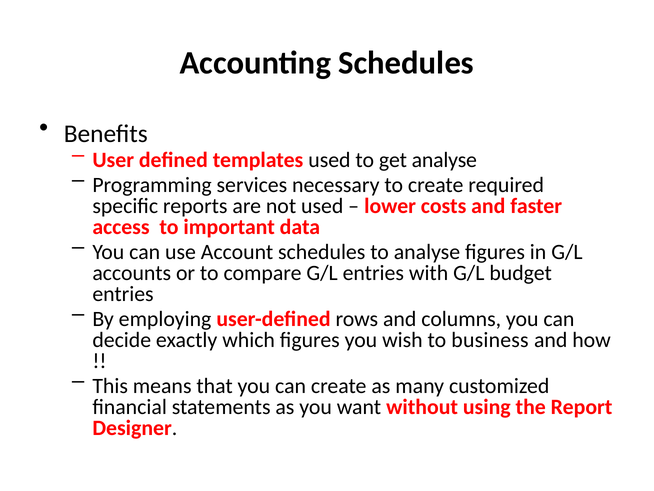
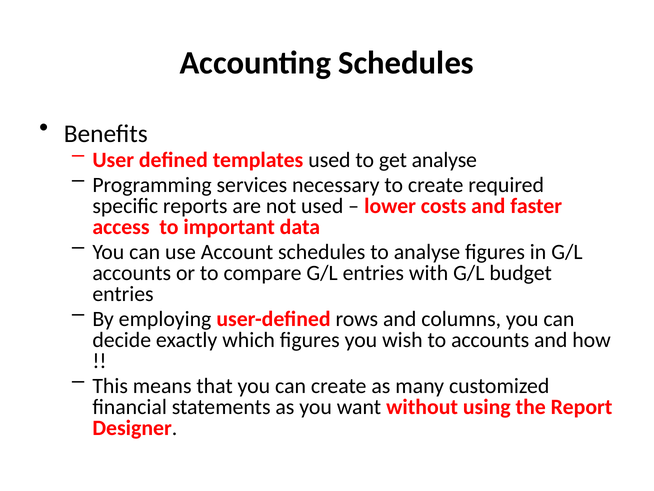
to business: business -> accounts
